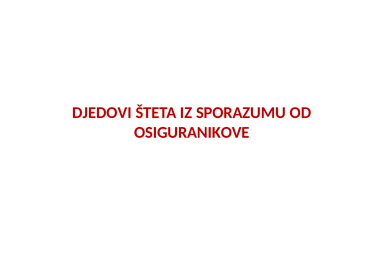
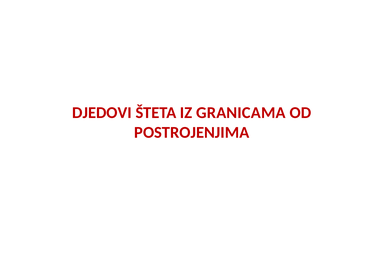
SPORAZUMU: SPORAZUMU -> GRANICAMA
OSIGURANIKOVE: OSIGURANIKOVE -> POSTROJENJIMA
